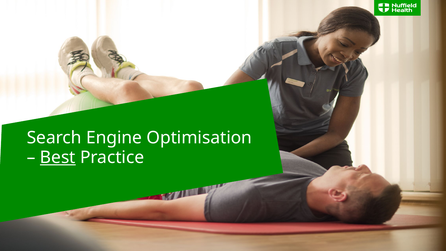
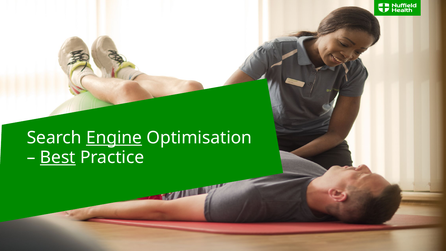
Engine underline: none -> present
